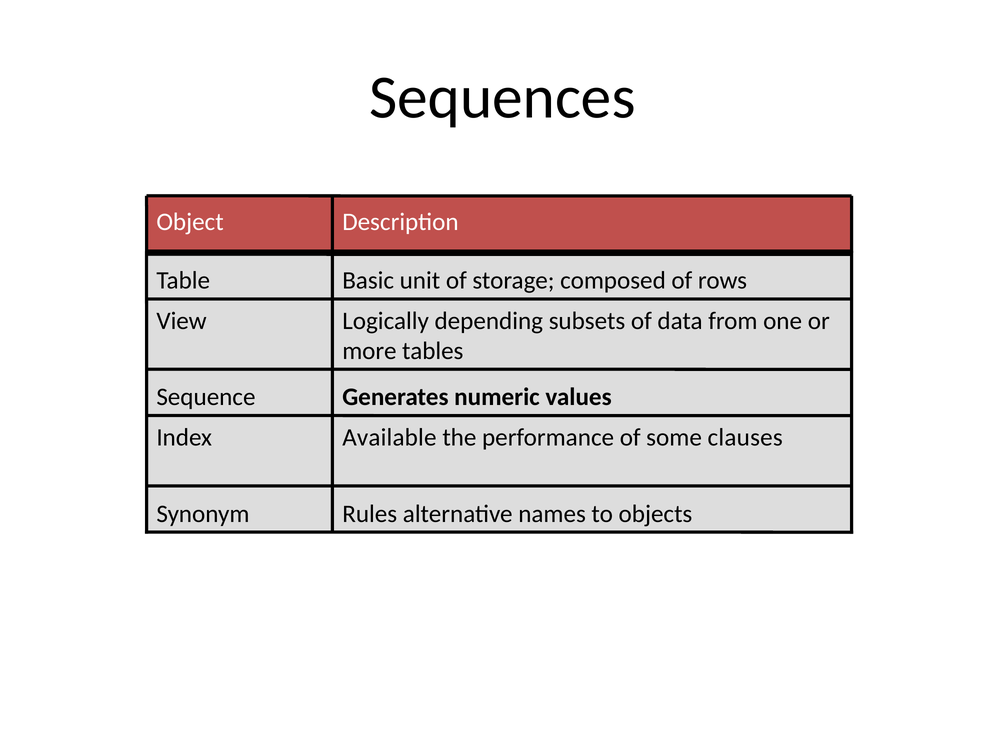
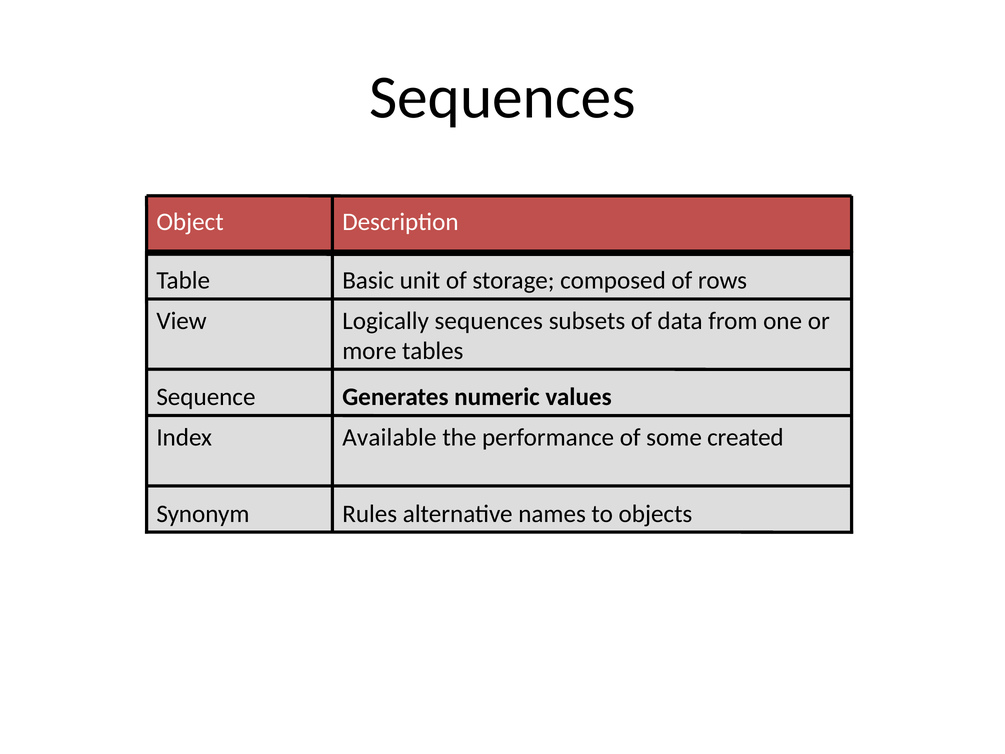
Logically depending: depending -> sequences
clauses: clauses -> created
